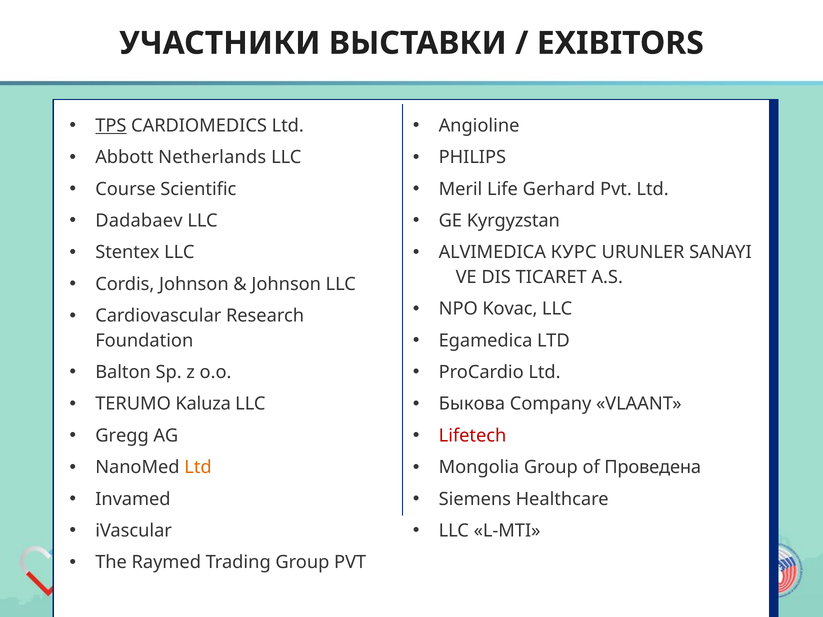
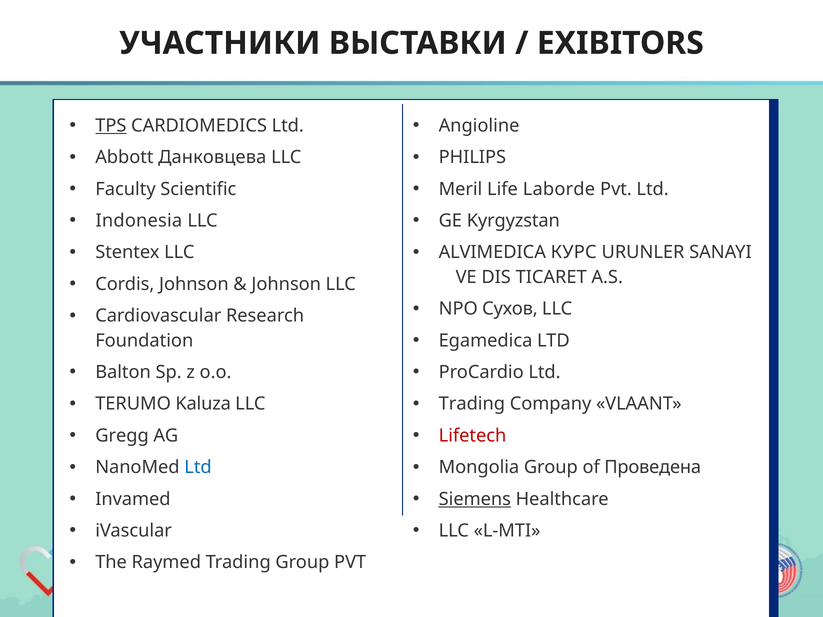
Netherlands: Netherlands -> Данковцева
Course: Course -> Faculty
Gerhard: Gerhard -> Laborde
Dadabaev: Dadabaev -> Indonesia
Kovac: Kovac -> Сухов
Быкова at (472, 404): Быкова -> Trading
Ltd at (198, 467) colour: orange -> blue
Siemens underline: none -> present
